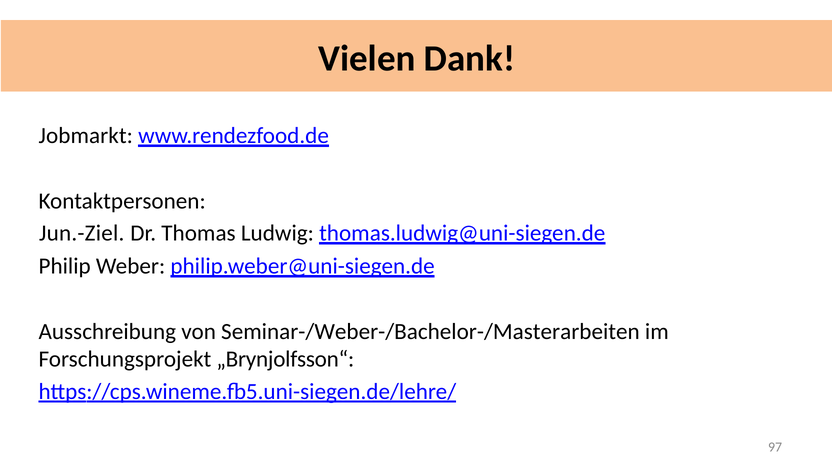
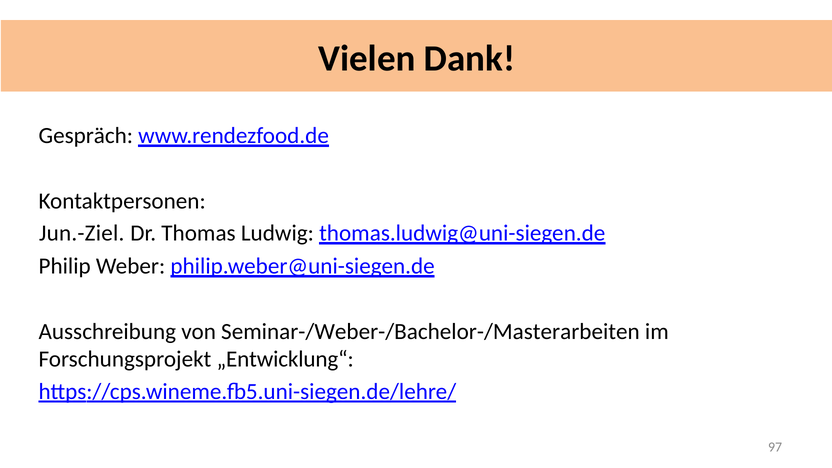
Jobmarkt: Jobmarkt -> Gespräch
„Brynjolfsson“: „Brynjolfsson“ -> „Entwicklung“
